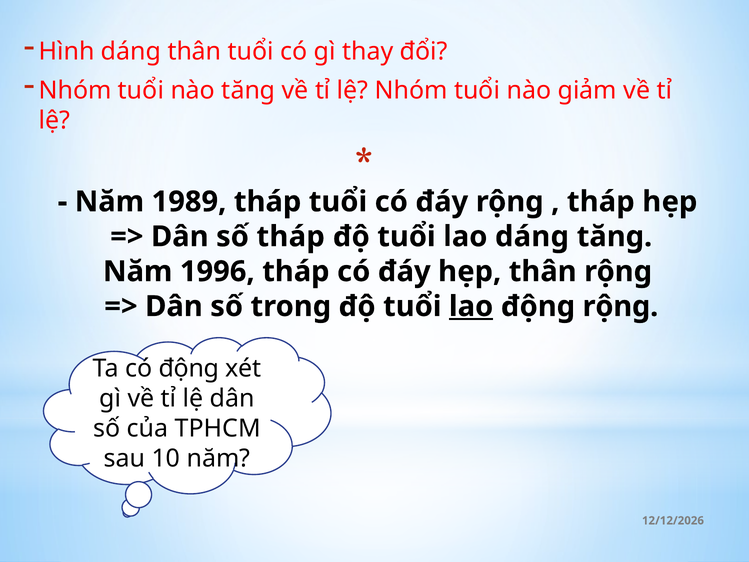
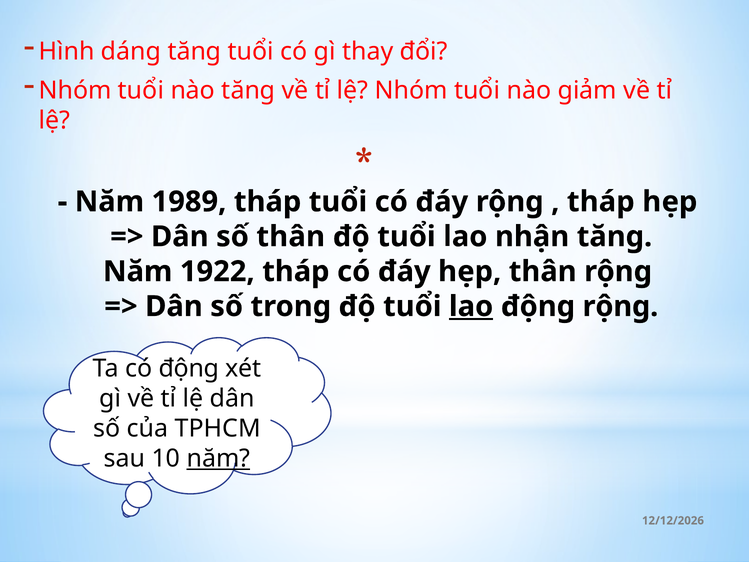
dáng thân: thân -> tăng
số tháp: tháp -> thân
lao dáng: dáng -> nhận
1996: 1996 -> 1922
năm at (218, 458) underline: none -> present
